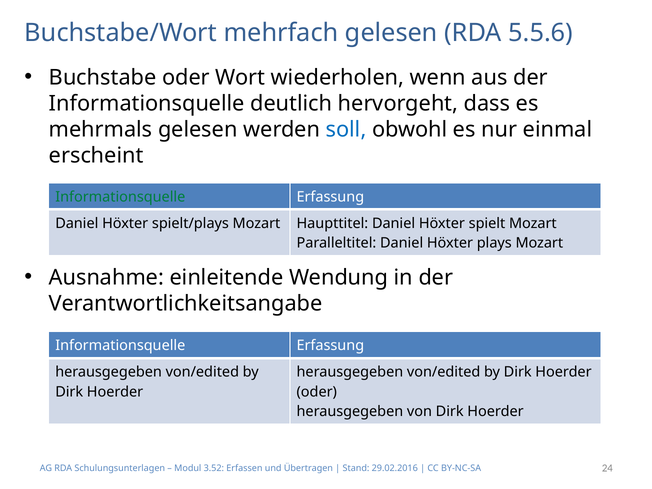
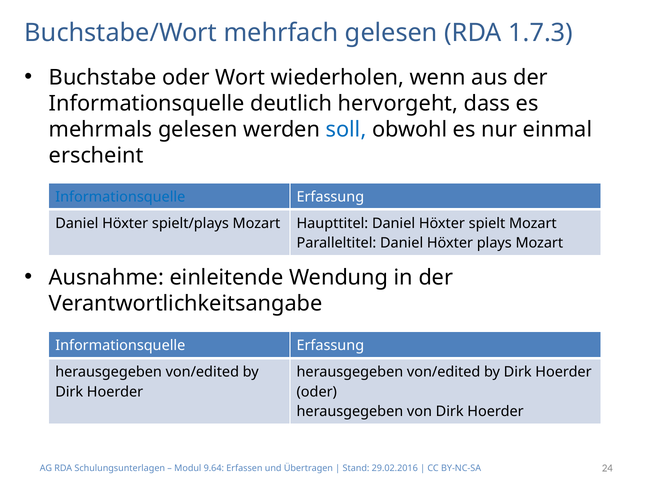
5.5.6: 5.5.6 -> 1.7.3
Informationsquelle at (120, 197) colour: green -> blue
3.52: 3.52 -> 9.64
